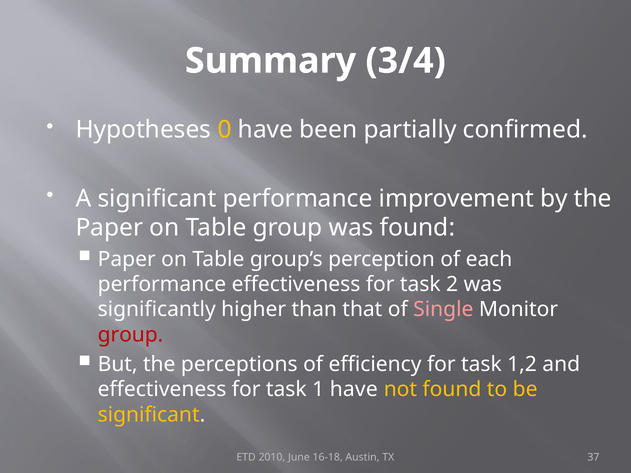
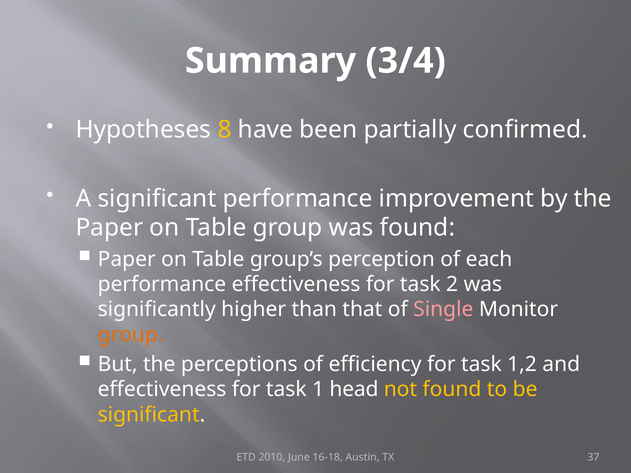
0: 0 -> 8
group at (130, 335) colour: red -> orange
1 have: have -> head
